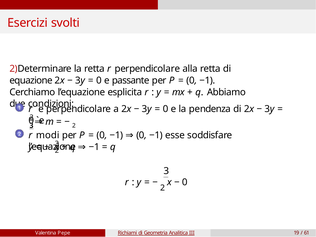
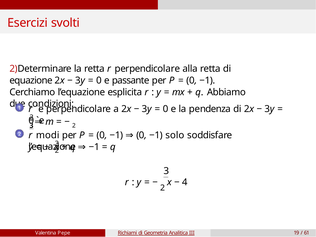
esse: esse -> solo
0 at (185, 182): 0 -> 4
